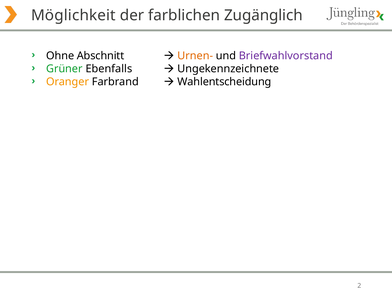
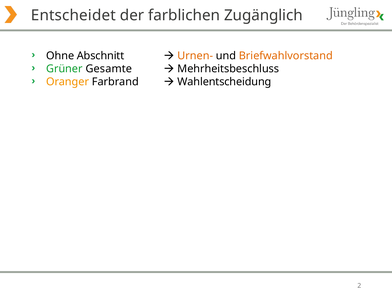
Möglichkeit: Möglichkeit -> Entscheidet
Briefwahlvorstand colour: purple -> orange
Ebenfalls: Ebenfalls -> Gesamte
Ungekennzeichnete: Ungekennzeichnete -> Mehrheitsbeschluss
